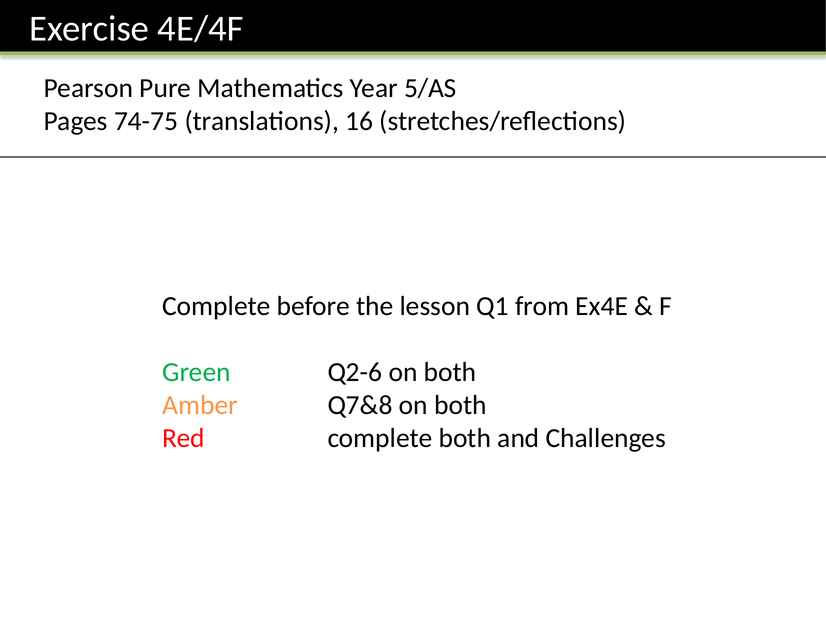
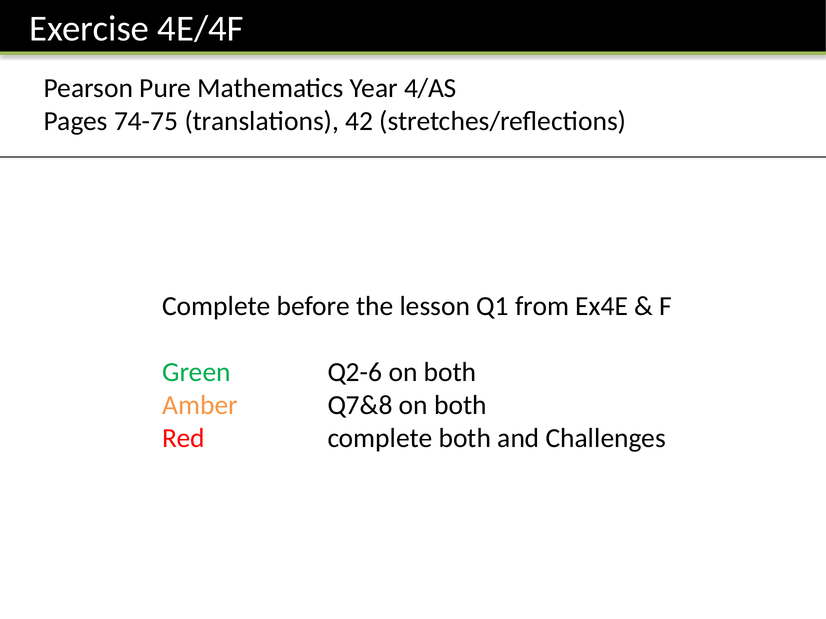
5/AS: 5/AS -> 4/AS
16: 16 -> 42
